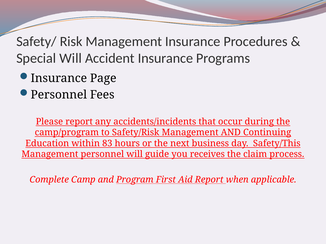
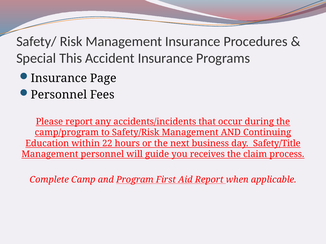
Special Will: Will -> This
83: 83 -> 22
Safety/This: Safety/This -> Safety/Title
